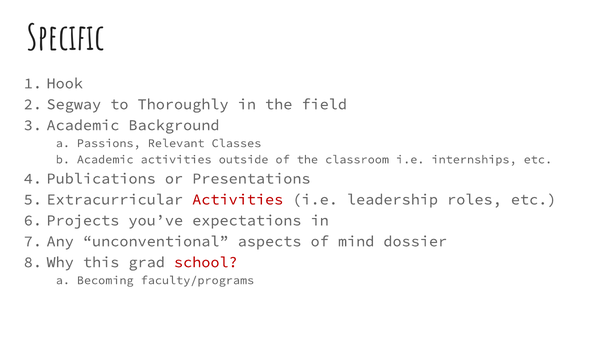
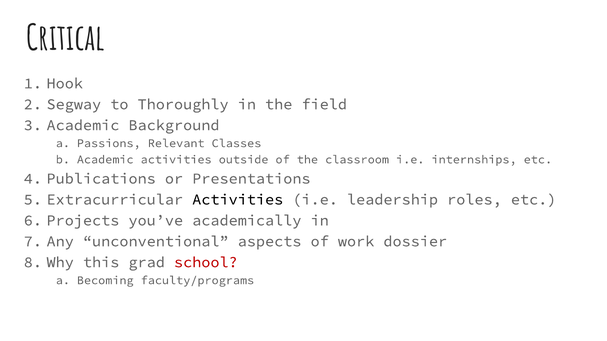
Specific: Specific -> Critical
Activities at (238, 200) colour: red -> black
expectations: expectations -> academically
mind: mind -> work
